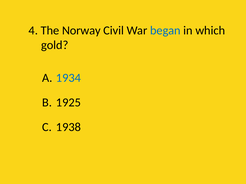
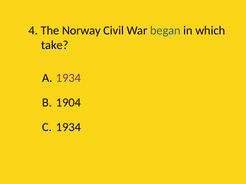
gold: gold -> take
1934 at (68, 78) colour: blue -> purple
1925: 1925 -> 1904
1938 at (68, 127): 1938 -> 1934
